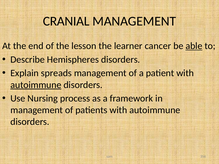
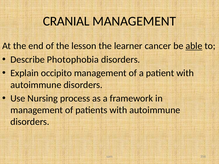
Hemispheres: Hemispheres -> Photophobia
spreads: spreads -> occipito
autoimmune at (36, 85) underline: present -> none
